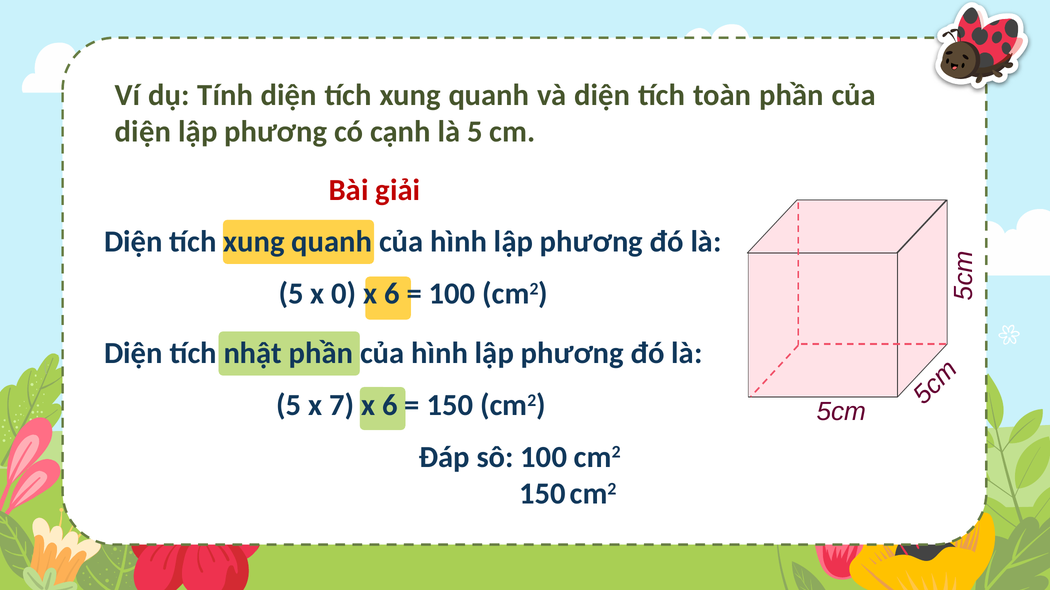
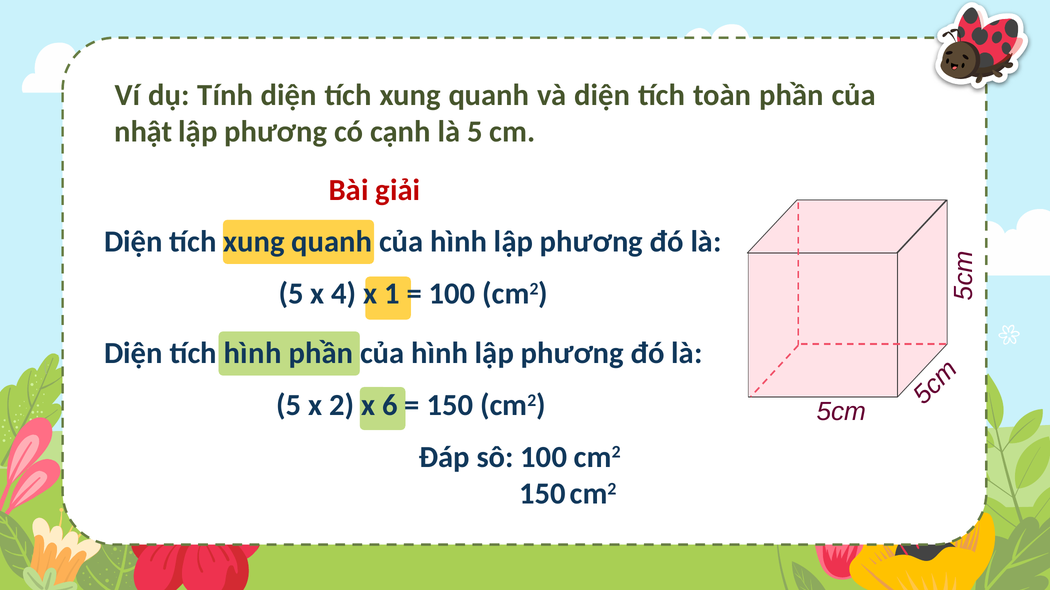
diện at (143, 132): diện -> nhật
0: 0 -> 4
6 at (392, 294): 6 -> 1
tích nhật: nhật -> hình
7: 7 -> 2
